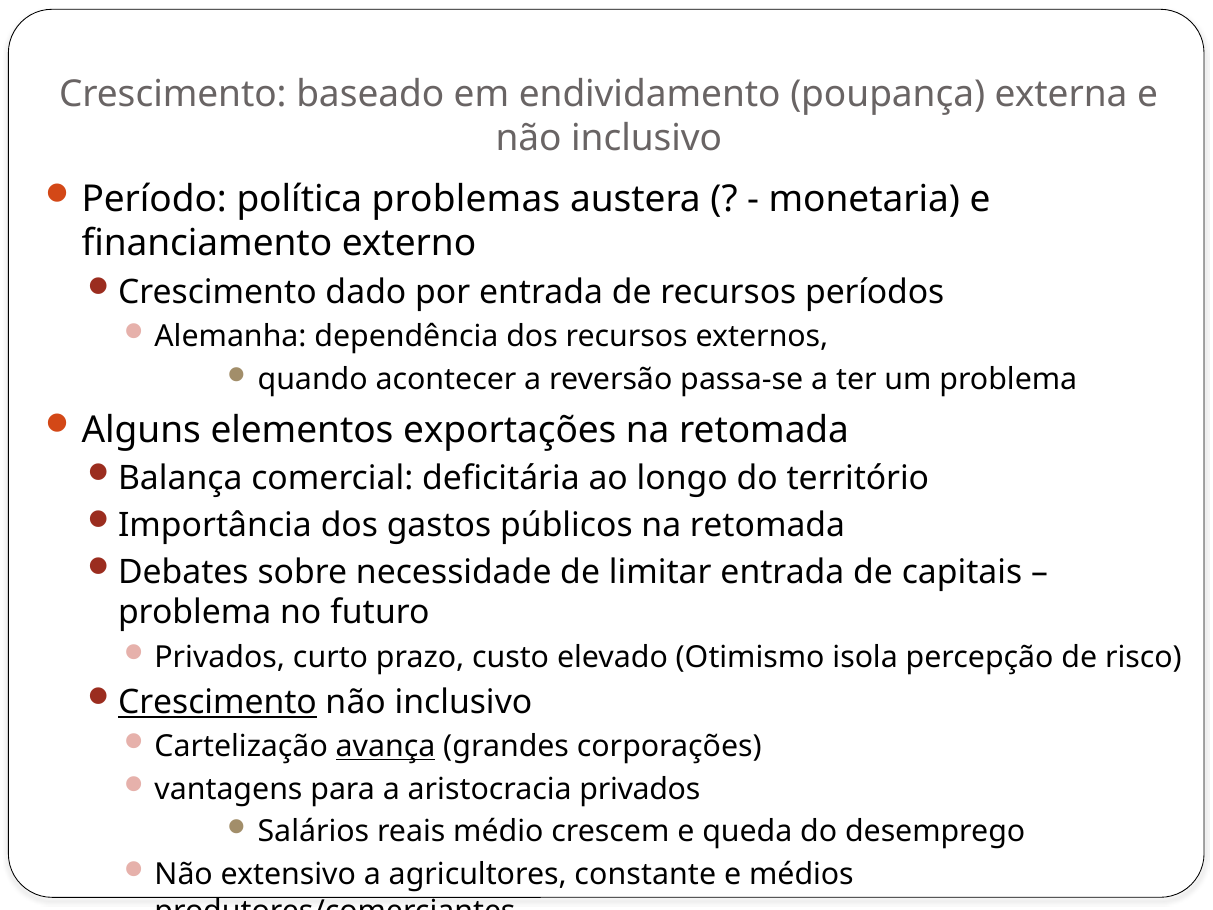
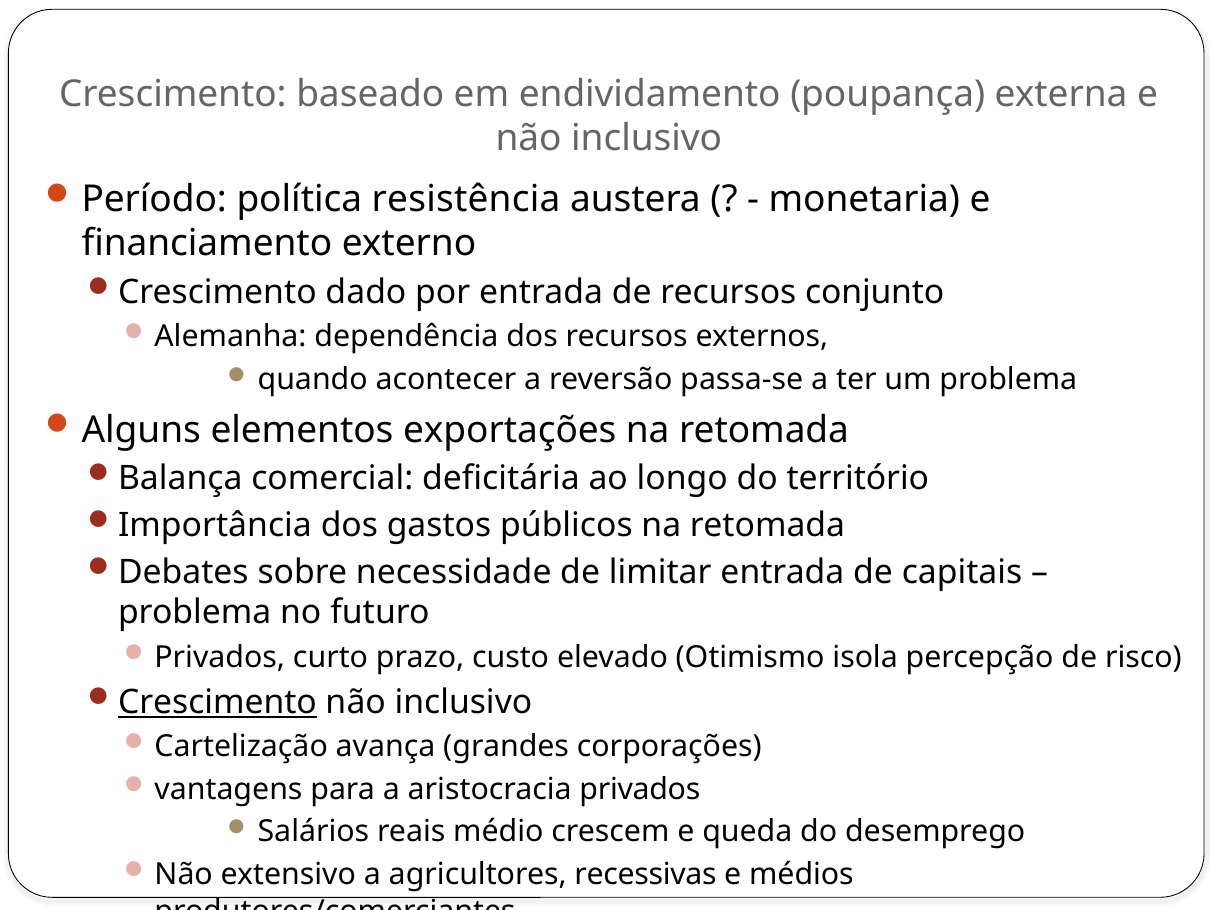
problemas: problemas -> resistência
períodos: períodos -> conjunto
avança underline: present -> none
constante: constante -> recessivas
